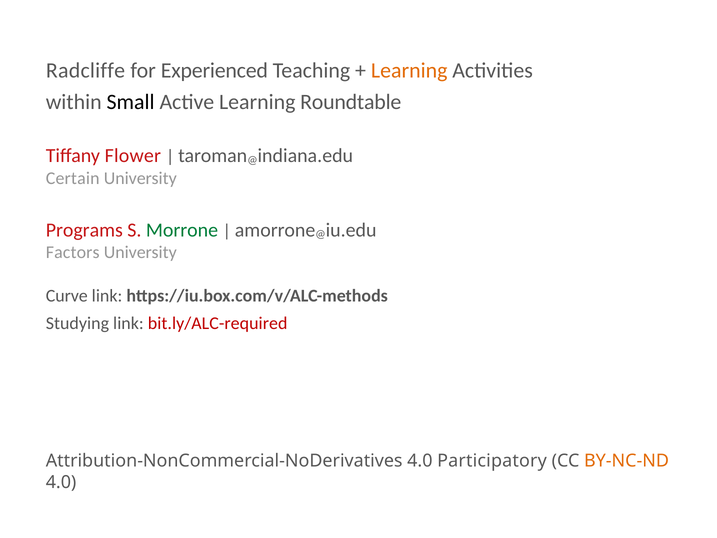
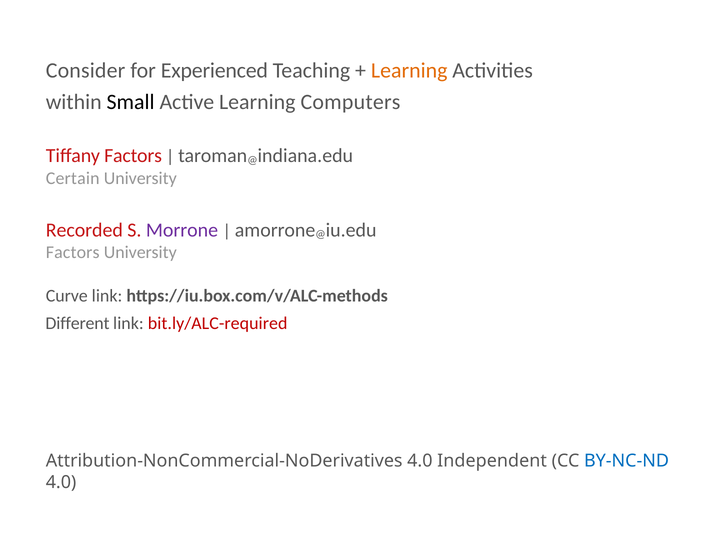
Radcliffe: Radcliffe -> Consider
Roundtable: Roundtable -> Computers
Tiffany Flower: Flower -> Factors
Programs: Programs -> Recorded
Morrone colour: green -> purple
Studying: Studying -> Different
Participatory: Participatory -> Independent
BY-NC-ND colour: orange -> blue
